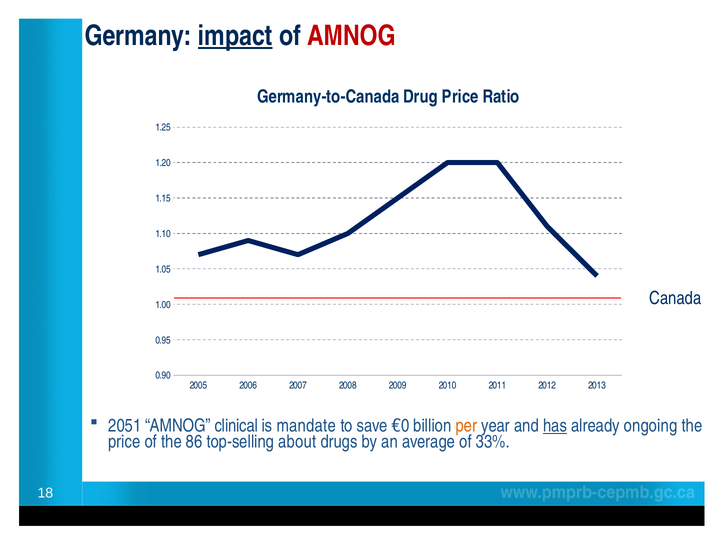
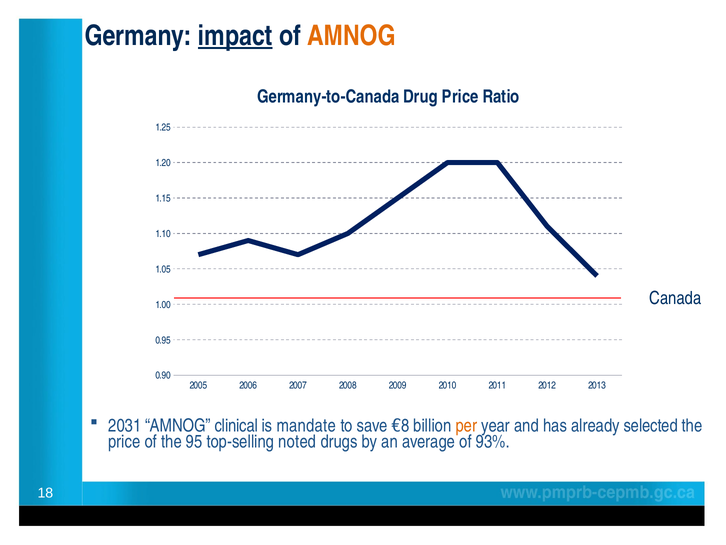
AMNOG at (352, 36) colour: red -> orange
2051: 2051 -> 2031
€0: €0 -> €8
has underline: present -> none
ongoing: ongoing -> selected
86: 86 -> 95
about: about -> noted
33%: 33% -> 93%
